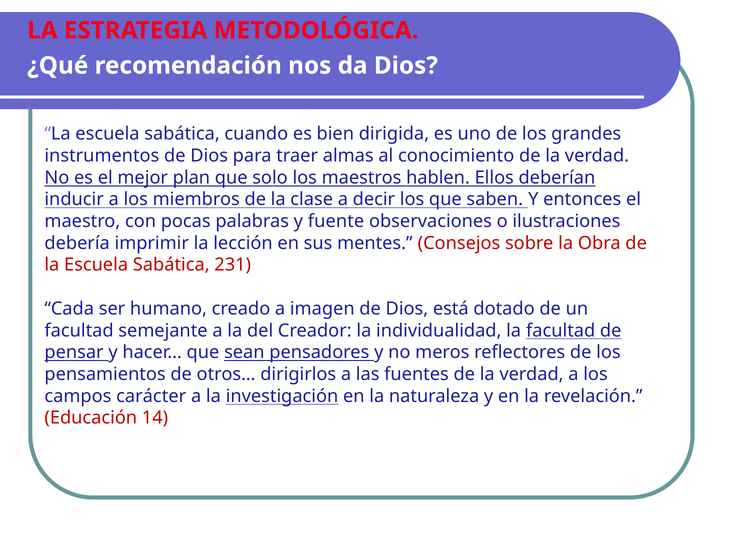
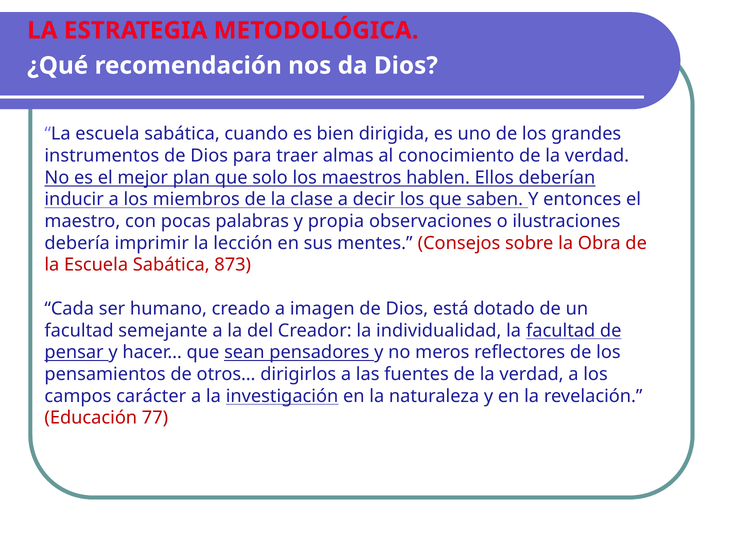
fuente: fuente -> propia
231: 231 -> 873
14: 14 -> 77
